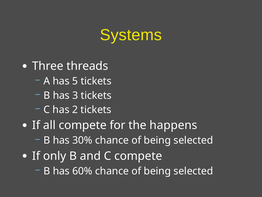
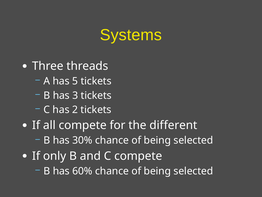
happens: happens -> different
